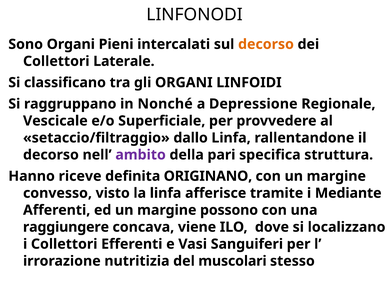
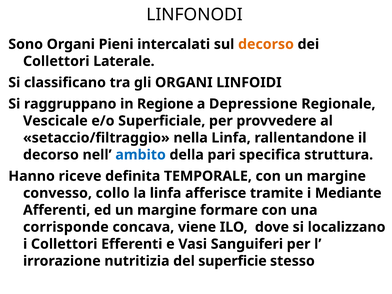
Nonché: Nonché -> Regione
dallo: dallo -> nella
ambito colour: purple -> blue
ORIGINANO: ORIGINANO -> TEMPORALE
visto: visto -> collo
possono: possono -> formare
raggiungere: raggiungere -> corrisponde
muscolari: muscolari -> superficie
